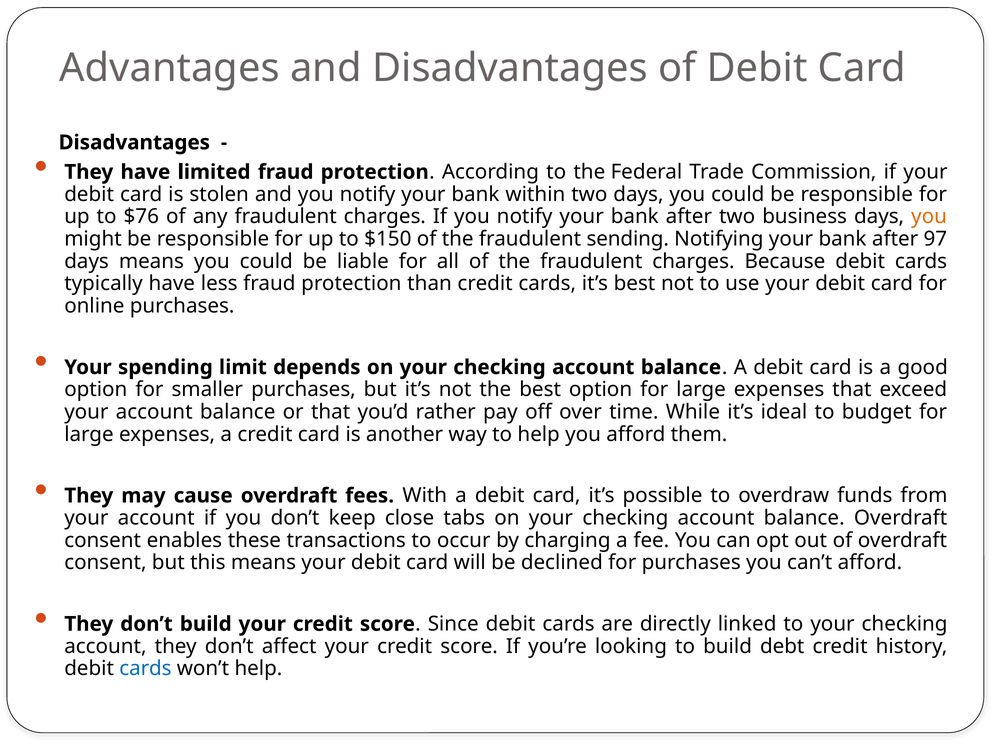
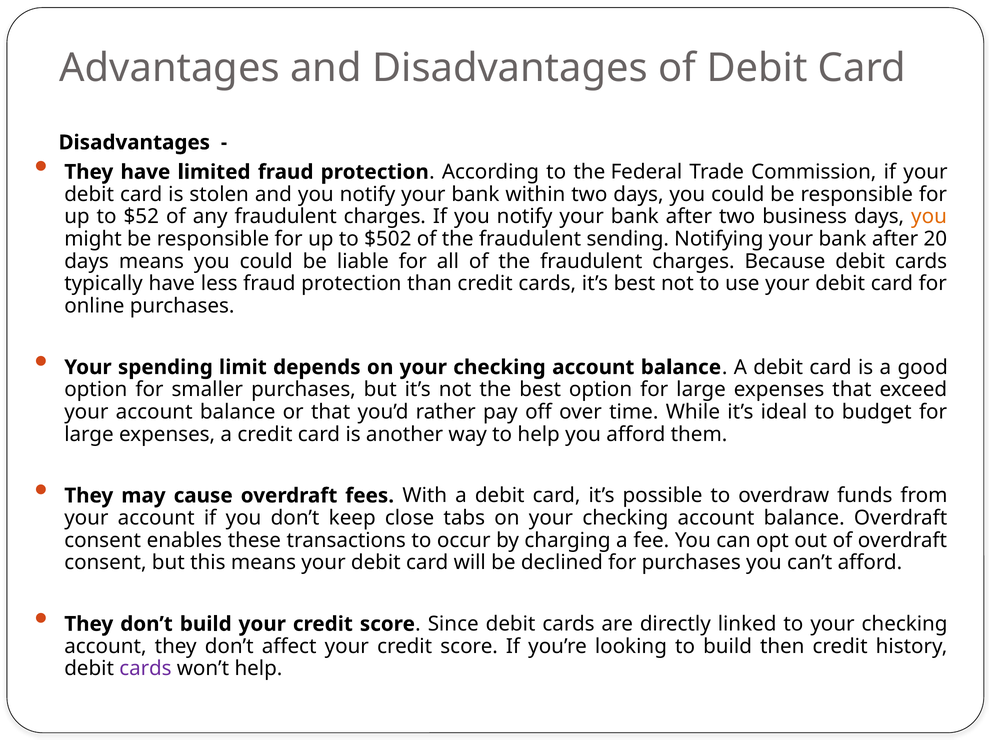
$76: $76 -> $52
$150: $150 -> $502
97: 97 -> 20
debt: debt -> then
cards at (145, 669) colour: blue -> purple
